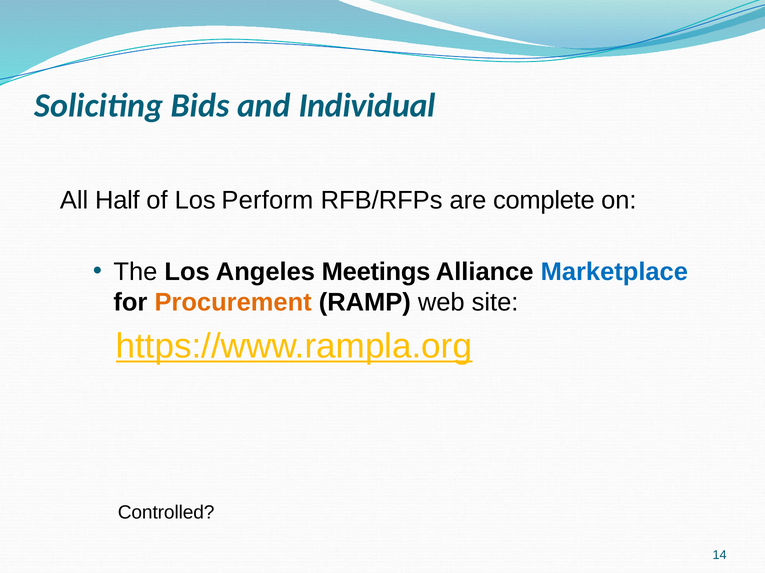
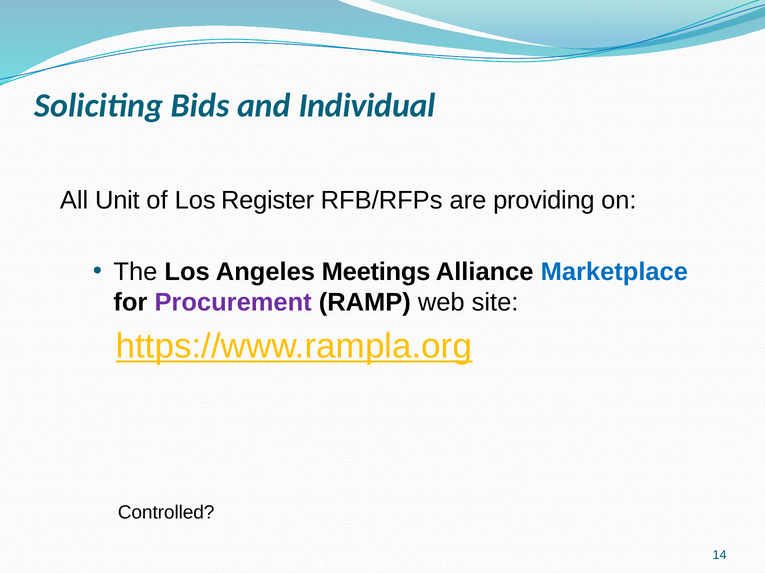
Half: Half -> Unit
Perform: Perform -> Register
complete: complete -> providing
Procurement colour: orange -> purple
